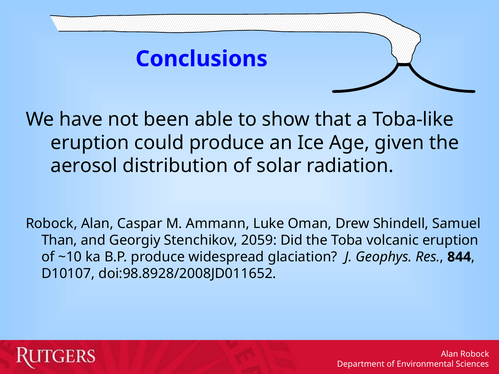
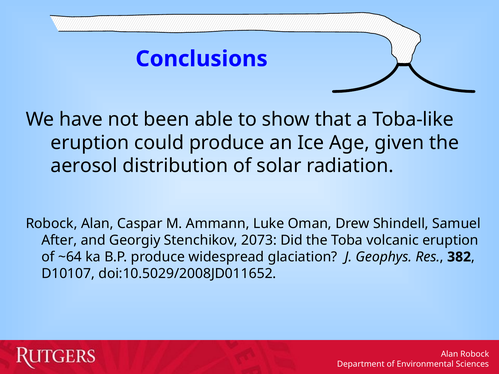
Than: Than -> After
2059: 2059 -> 2073
~10: ~10 -> ~64
844: 844 -> 382
doi:98.8928/2008JD011652: doi:98.8928/2008JD011652 -> doi:10.5029/2008JD011652
